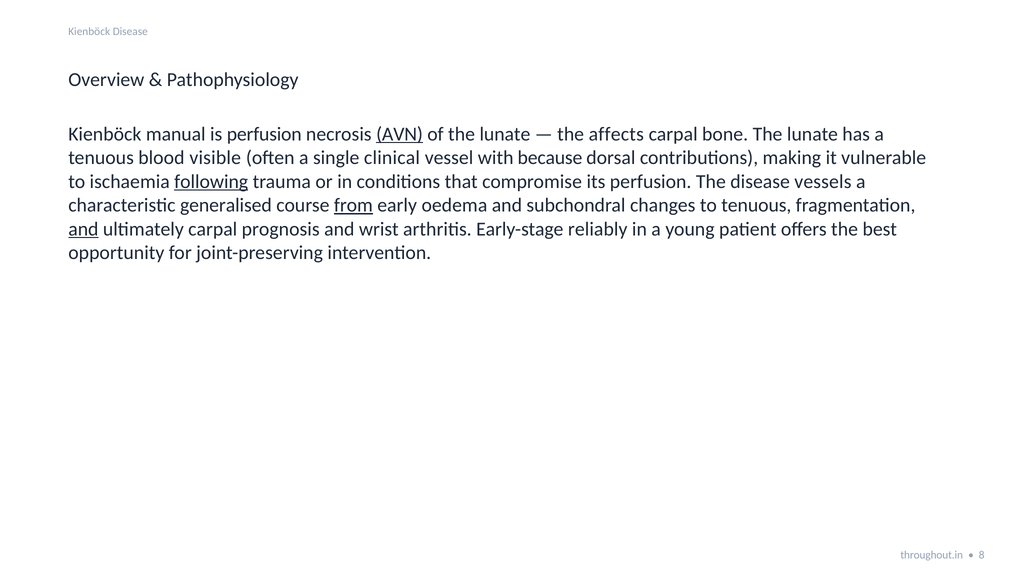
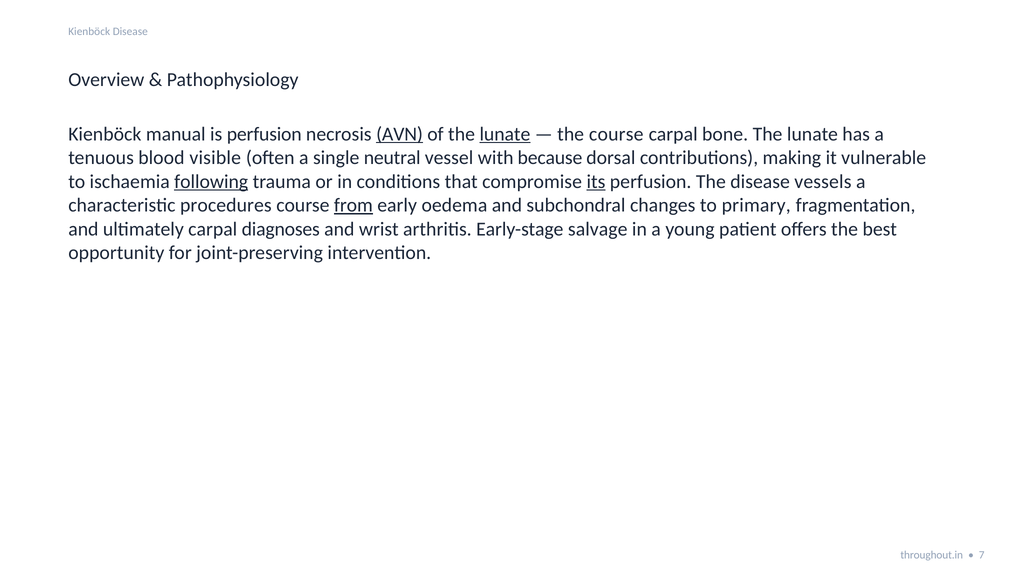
lunate at (505, 134) underline: none -> present
the affects: affects -> course
clinical: clinical -> neutral
its underline: none -> present
generalised: generalised -> procedures
to tenuous: tenuous -> primary
and at (83, 229) underline: present -> none
prognosis: prognosis -> diagnoses
reliably: reliably -> salvage
8: 8 -> 7
